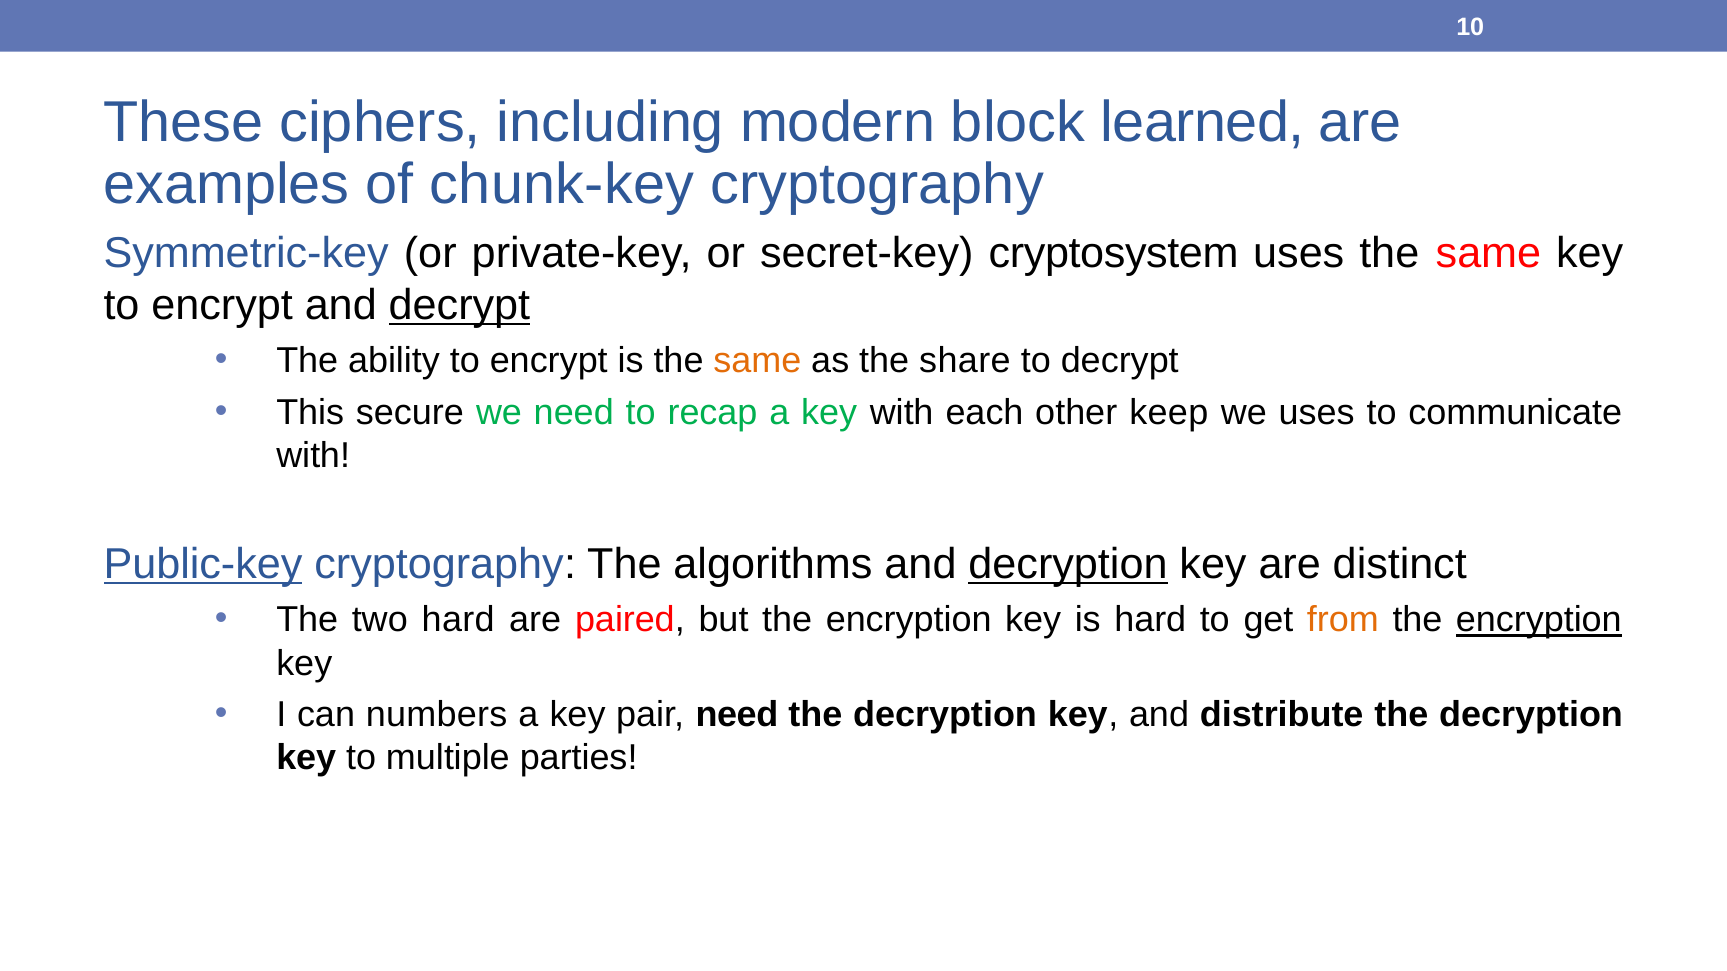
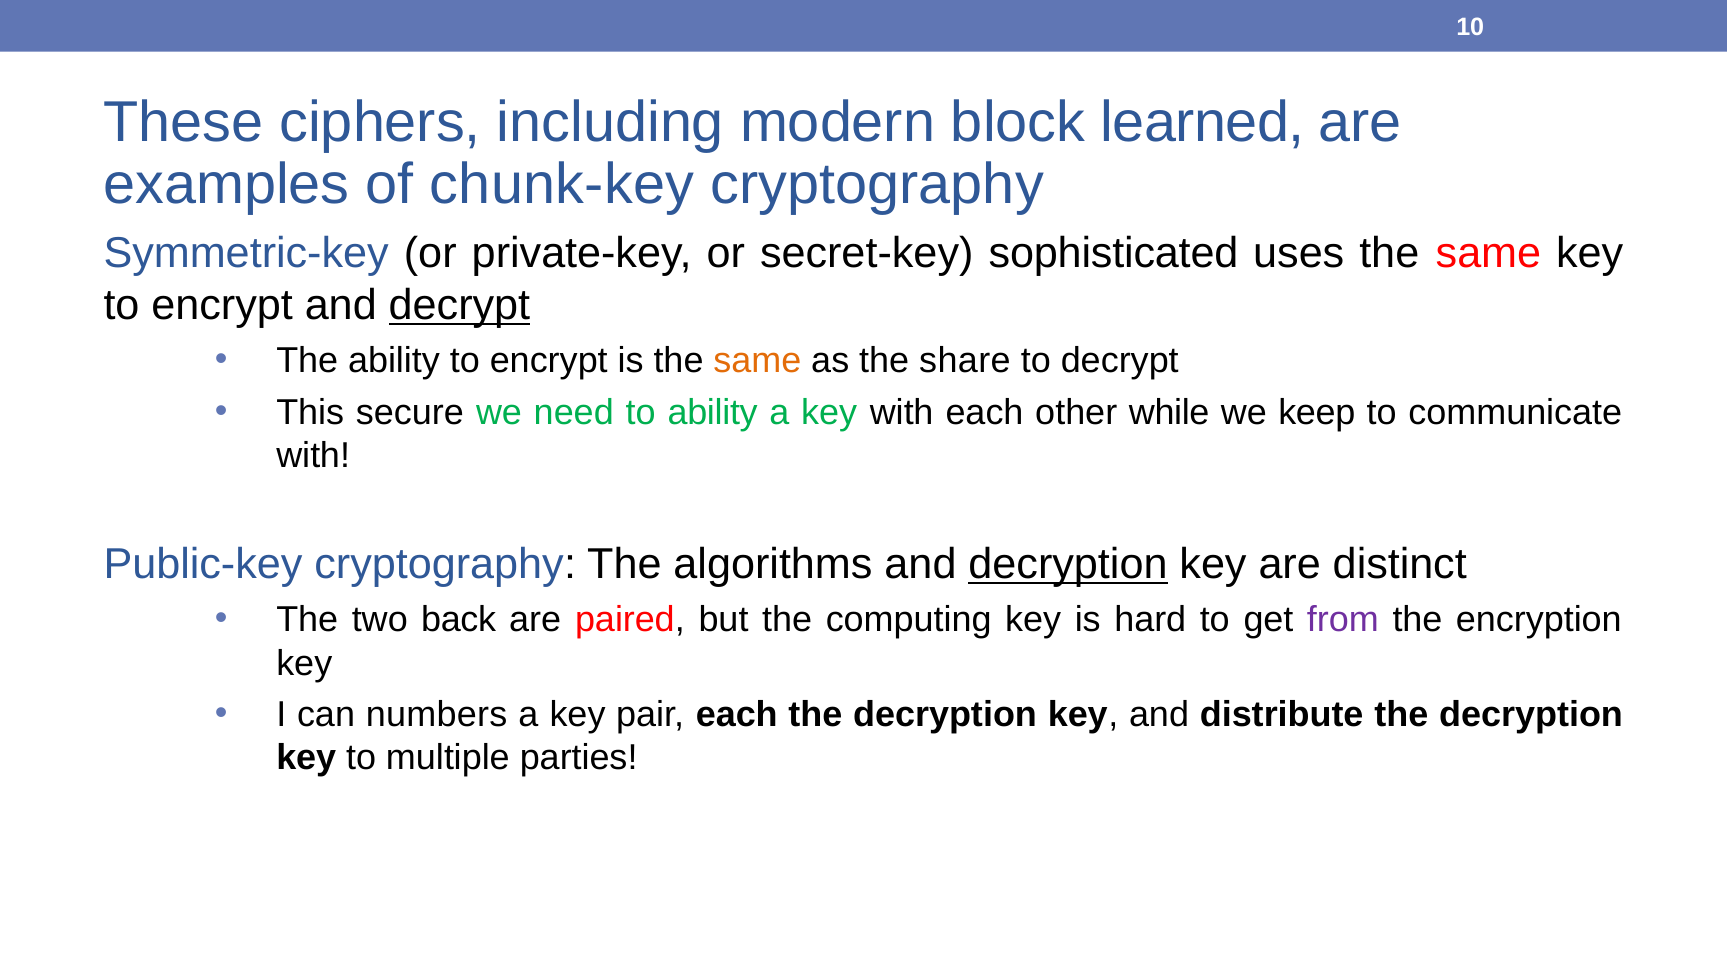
cryptosystem: cryptosystem -> sophisticated
to recap: recap -> ability
keep: keep -> while
we uses: uses -> keep
Public-key underline: present -> none
two hard: hard -> back
but the encryption: encryption -> computing
from colour: orange -> purple
encryption at (1539, 620) underline: present -> none
pair need: need -> each
